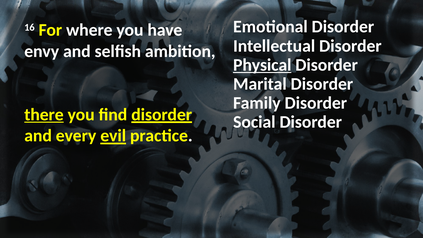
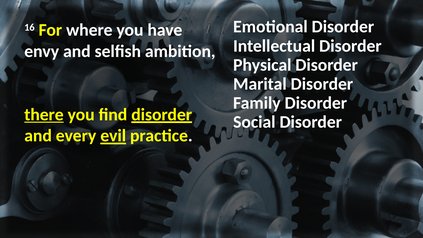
Physical underline: present -> none
